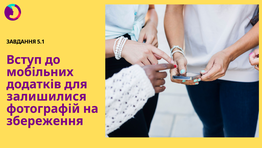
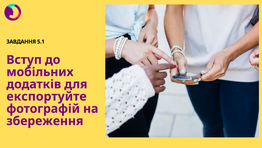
залишилися: залишилися -> експортуйте
